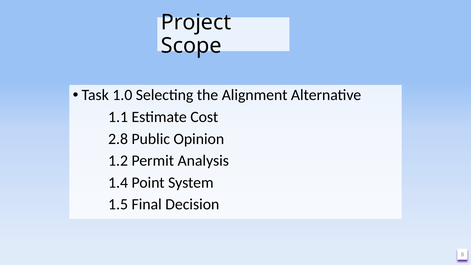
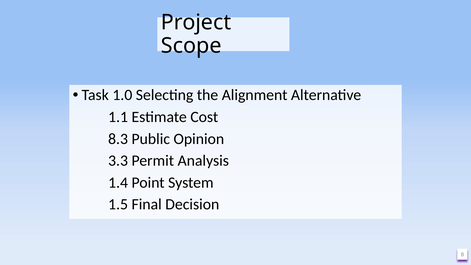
2.8: 2.8 -> 8.3
1.2: 1.2 -> 3.3
